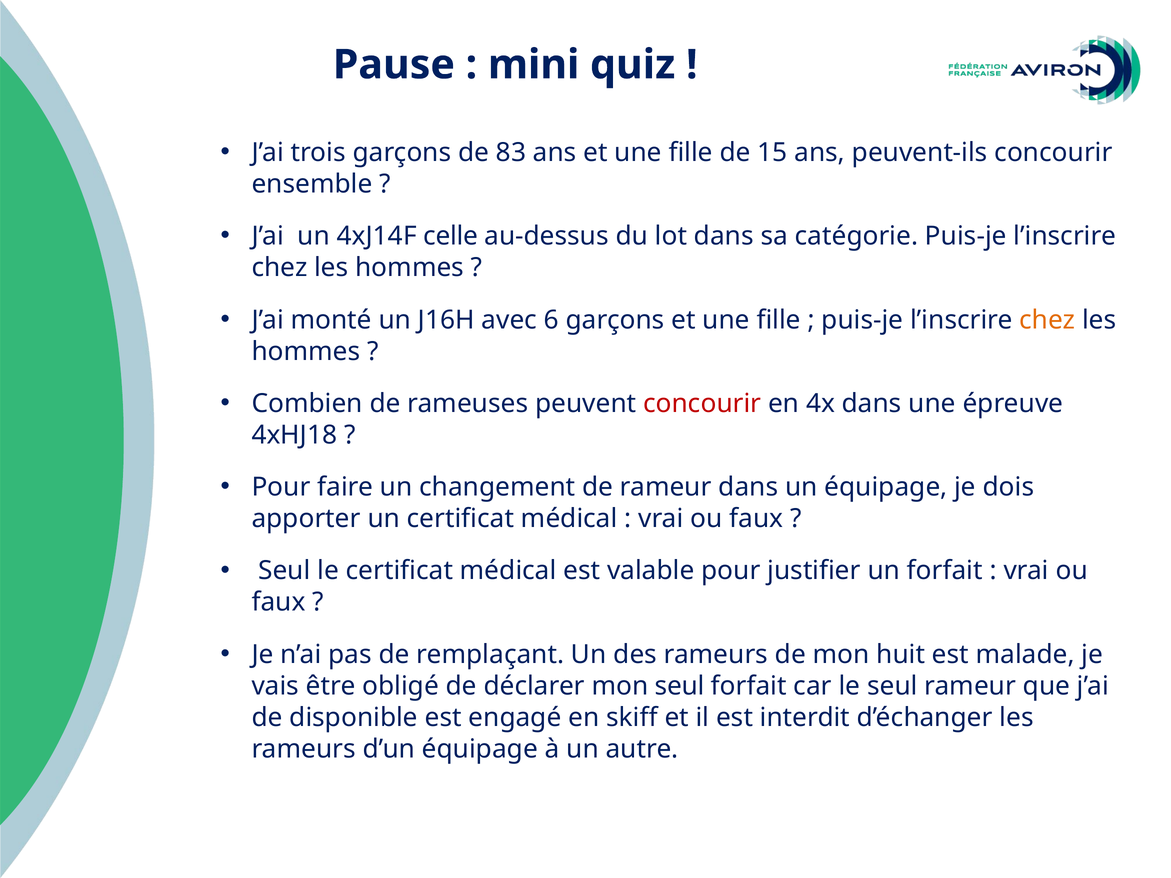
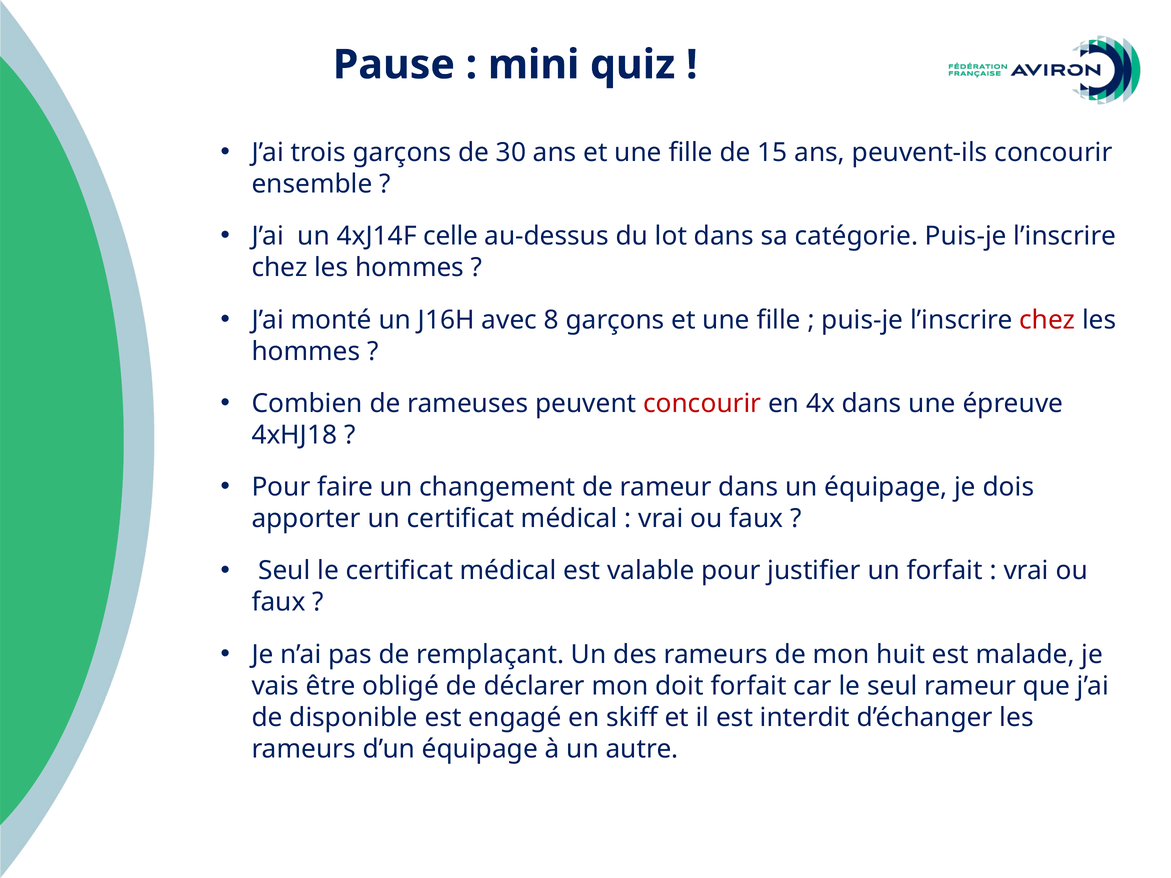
83: 83 -> 30
6: 6 -> 8
chez at (1047, 320) colour: orange -> red
mon seul: seul -> doit
